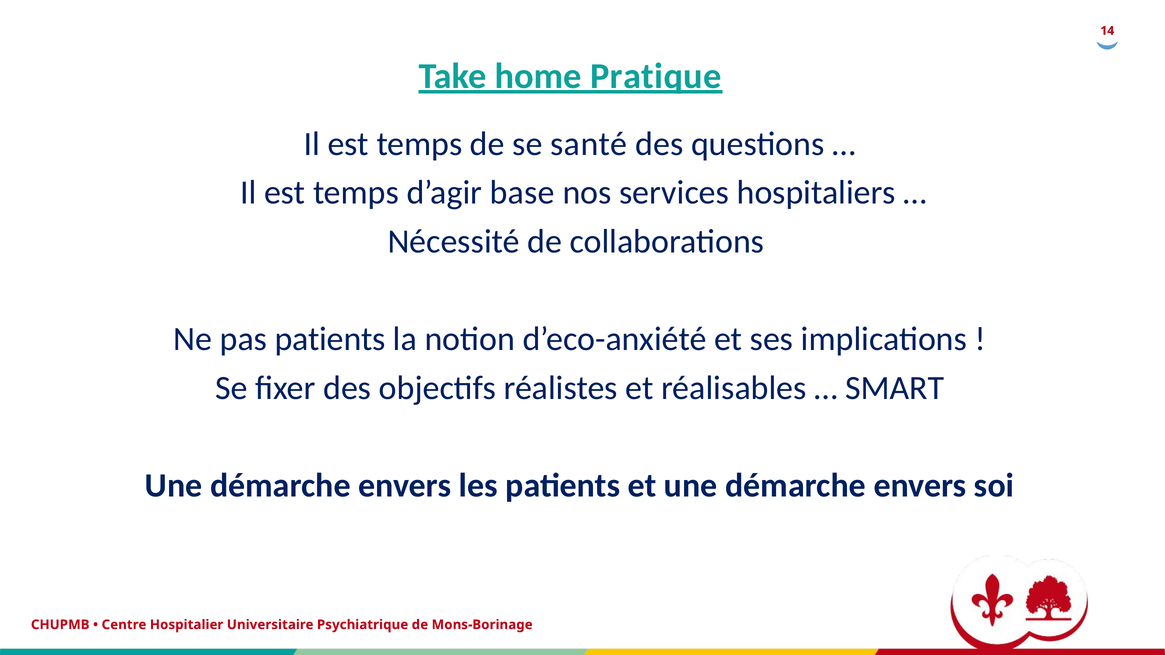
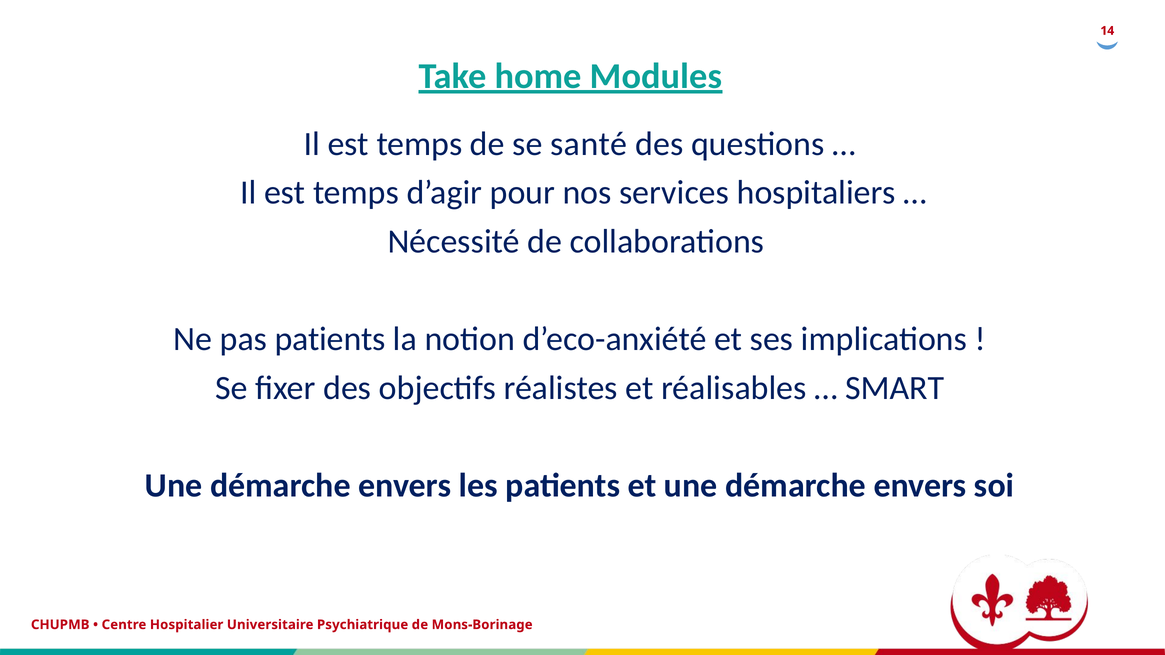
Pratique: Pratique -> Modules
base: base -> pour
